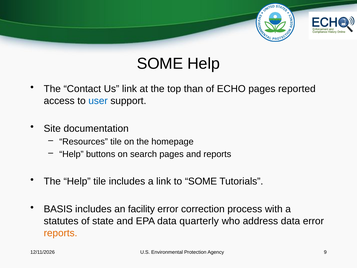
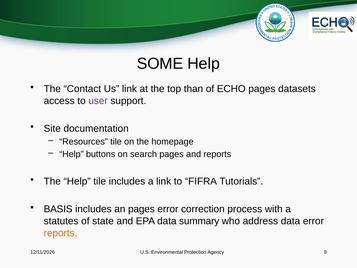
reported: reported -> datasets
user colour: blue -> purple
to SOME: SOME -> FIFRA
an facility: facility -> pages
quarterly: quarterly -> summary
